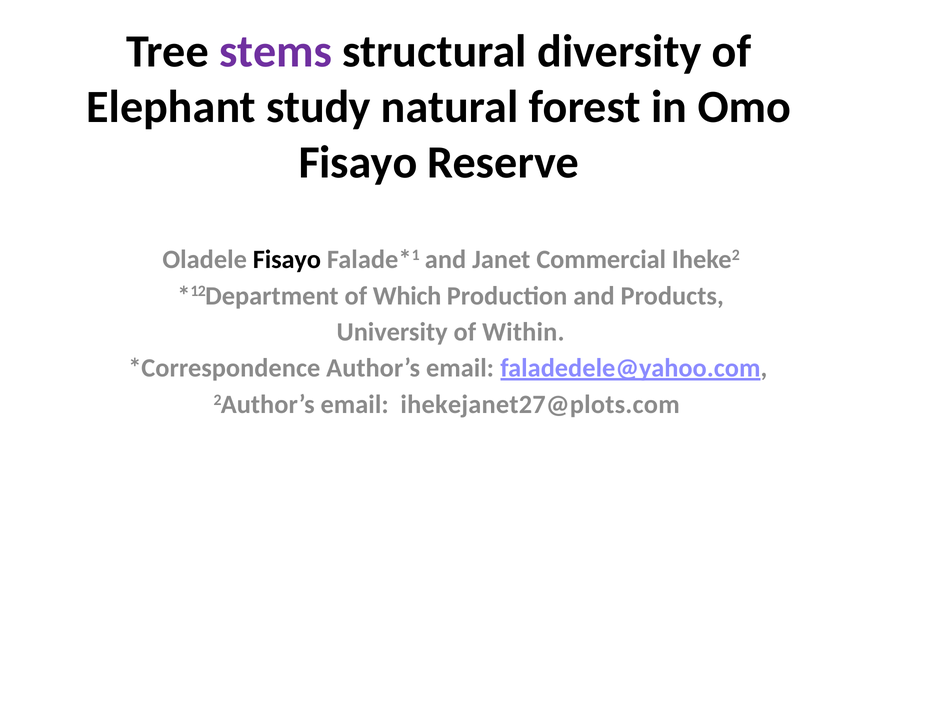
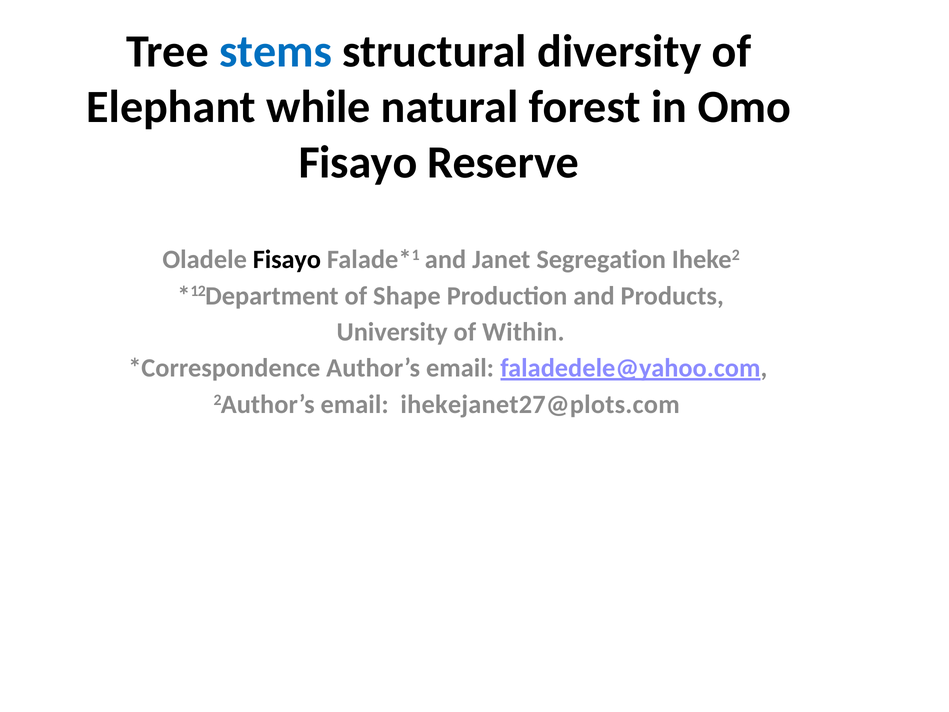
stems colour: purple -> blue
study: study -> while
Commercial: Commercial -> Segregation
Which: Which -> Shape
